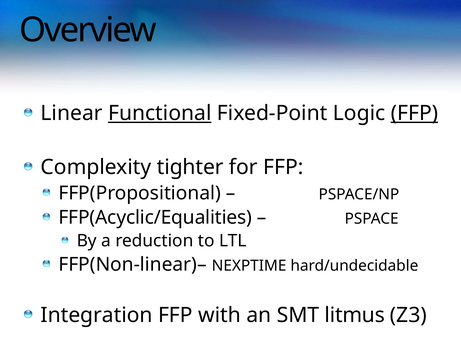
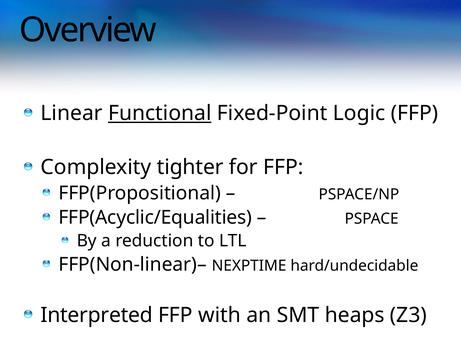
FFP at (414, 113) underline: present -> none
Integration: Integration -> Interpreted
litmus: litmus -> heaps
